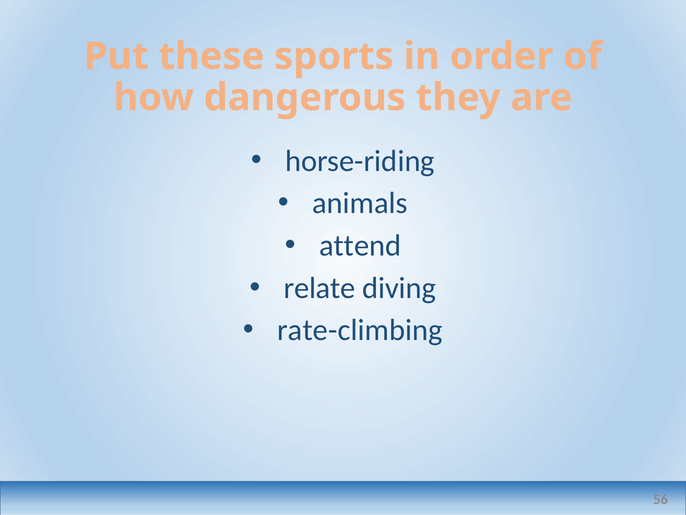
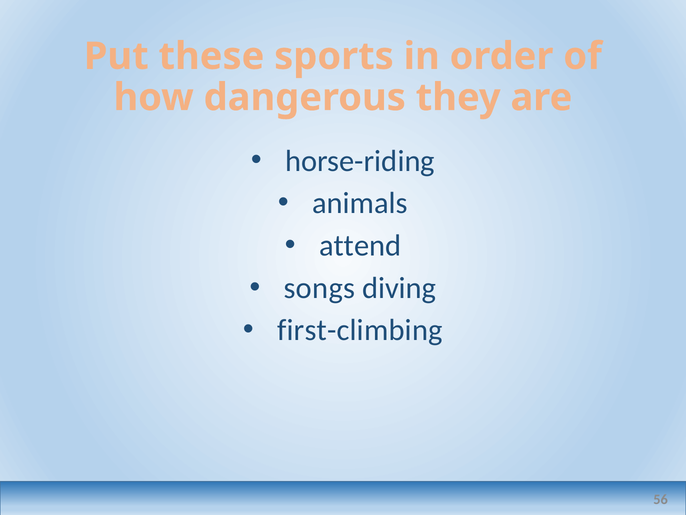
relate: relate -> songs
rate-climbing: rate-climbing -> first-climbing
